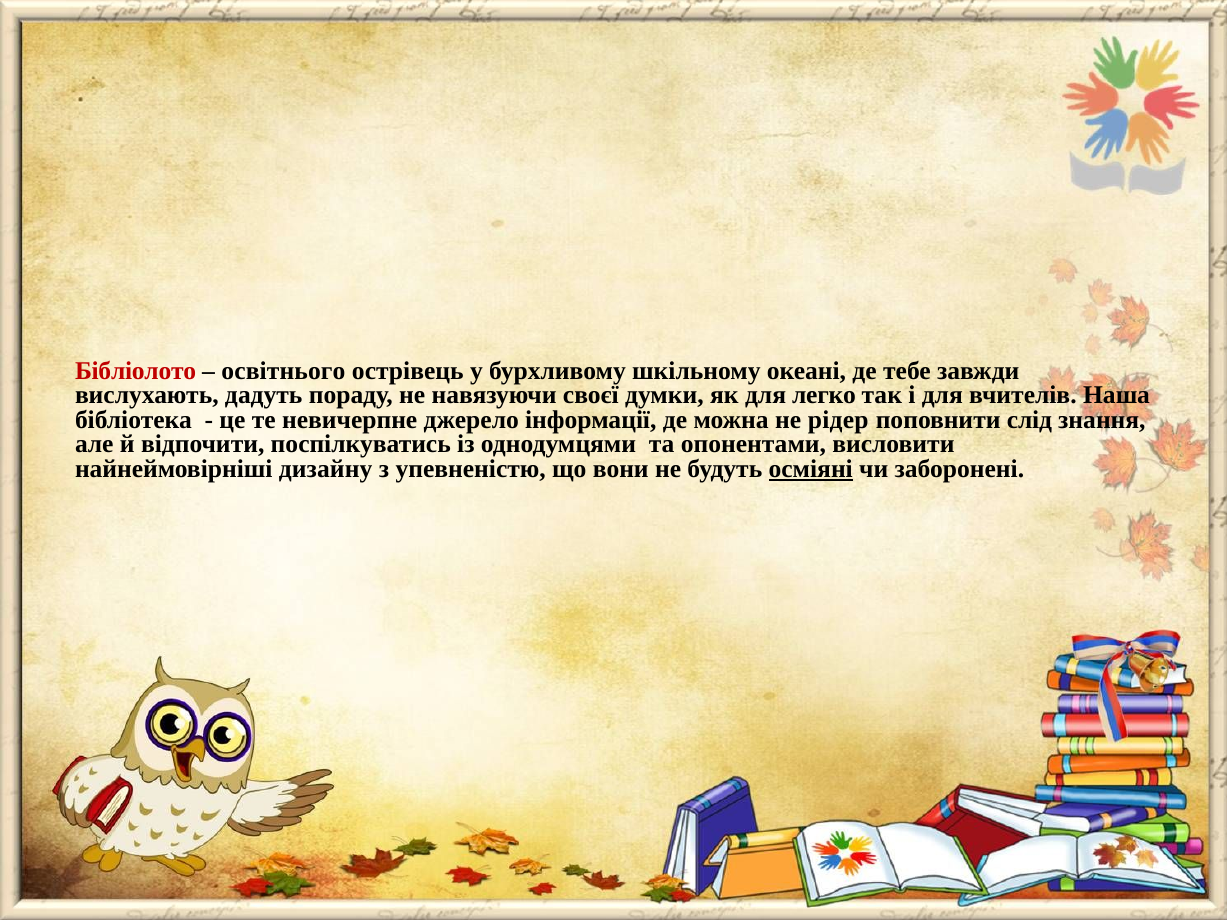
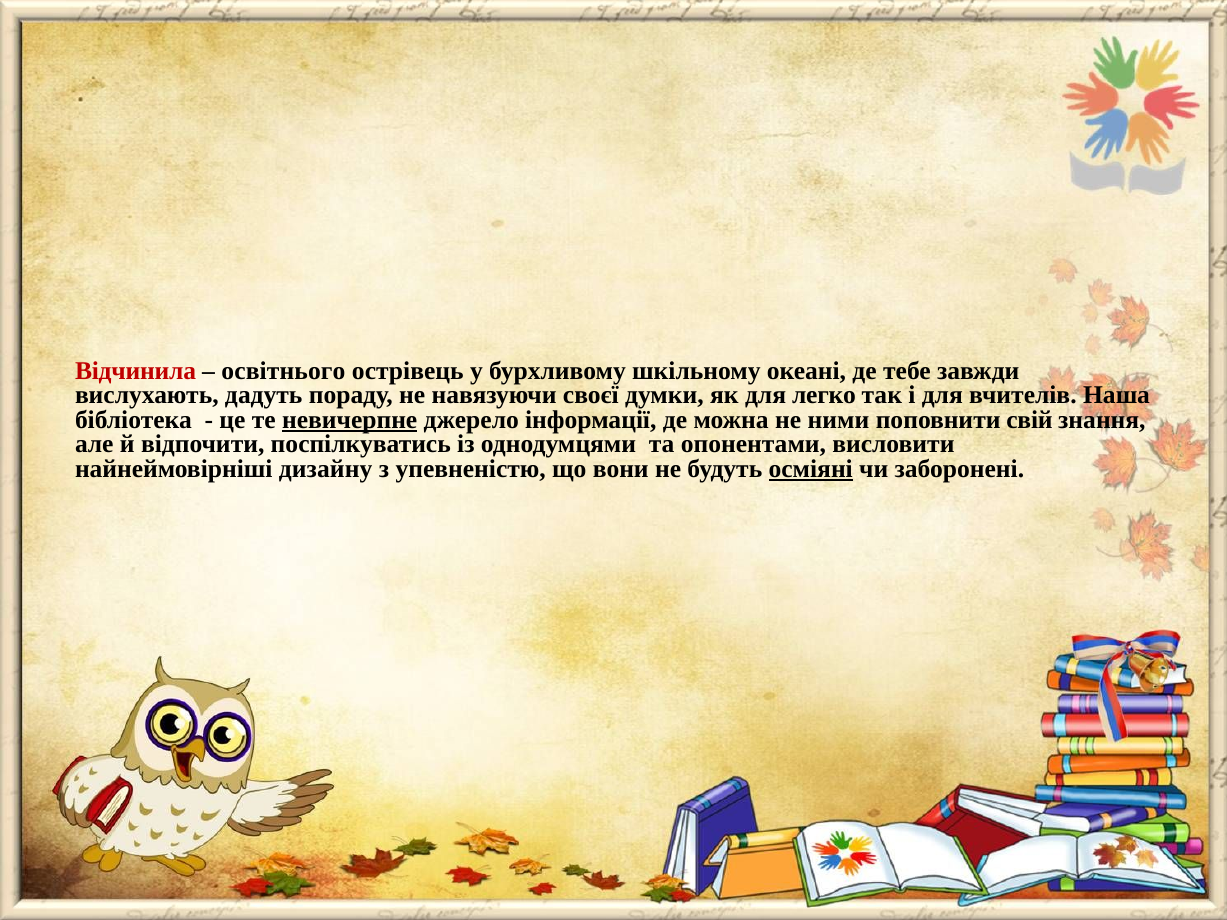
Бібліолото: Бібліолото -> Відчинила
невичерпне underline: none -> present
рідер: рідер -> ними
слід: слід -> свій
